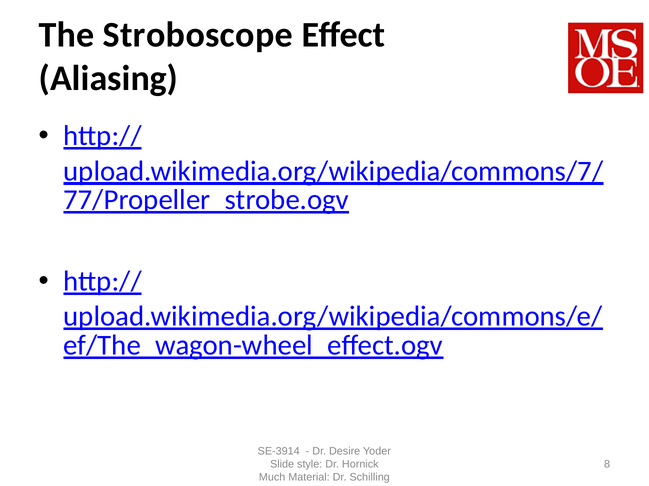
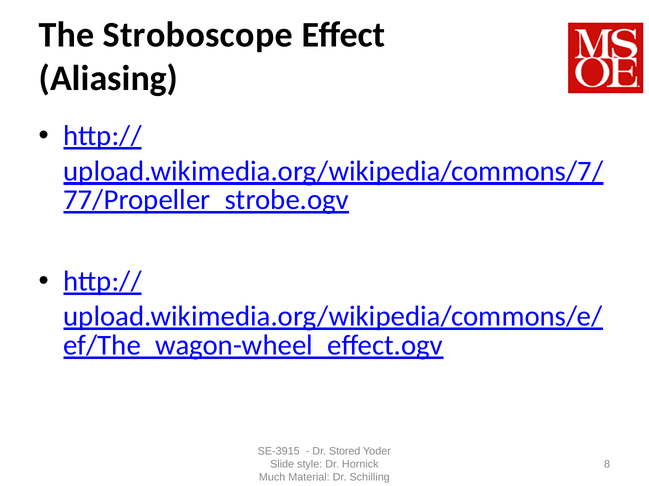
SE-3914: SE-3914 -> SE-3915
Desire: Desire -> Stored
